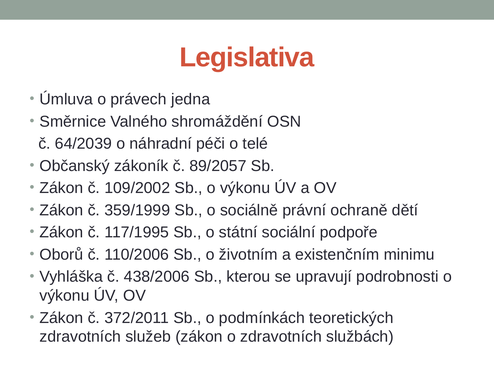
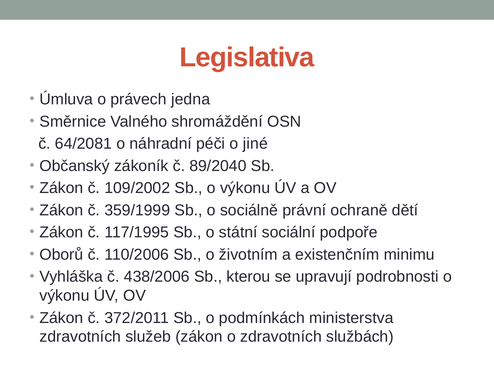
64/2039: 64/2039 -> 64/2081
telé: telé -> jiné
89/2057: 89/2057 -> 89/2040
teoretických: teoretických -> ministerstva
